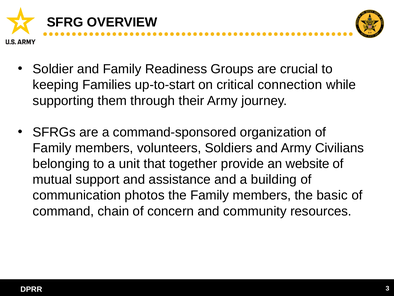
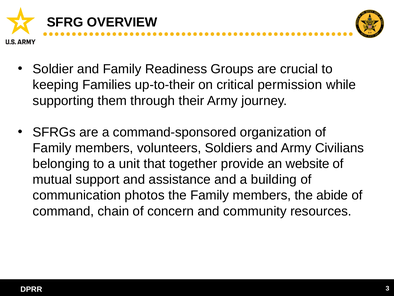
up-to-start: up-to-start -> up-to-their
connection: connection -> permission
basic: basic -> abide
